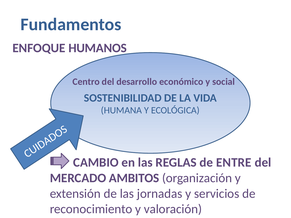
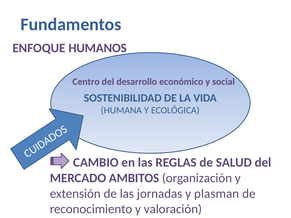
ENTRE: ENTRE -> SALUD
servicios: servicios -> plasman
